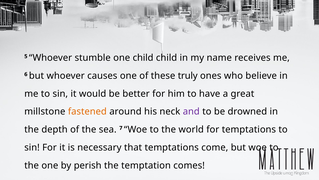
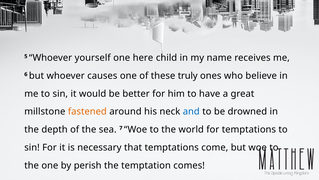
stumble: stumble -> yourself
one child: child -> here
and colour: purple -> blue
